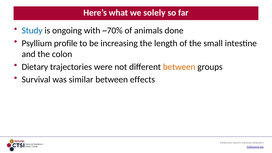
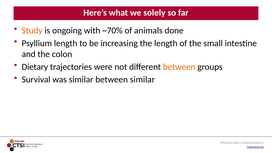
Study colour: blue -> orange
Psyllium profile: profile -> length
between effects: effects -> similar
